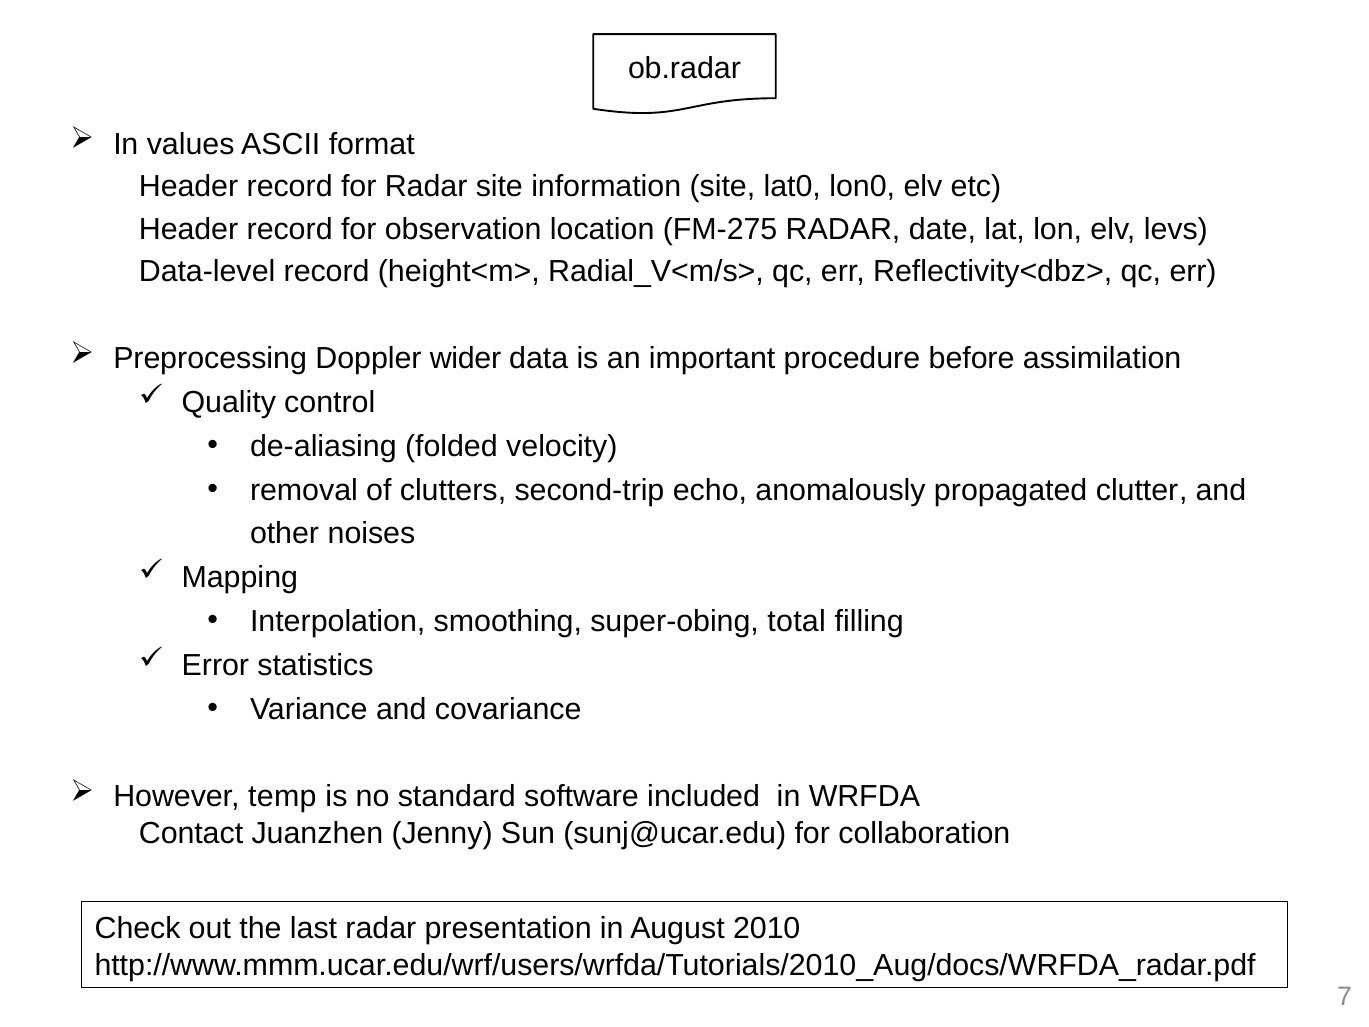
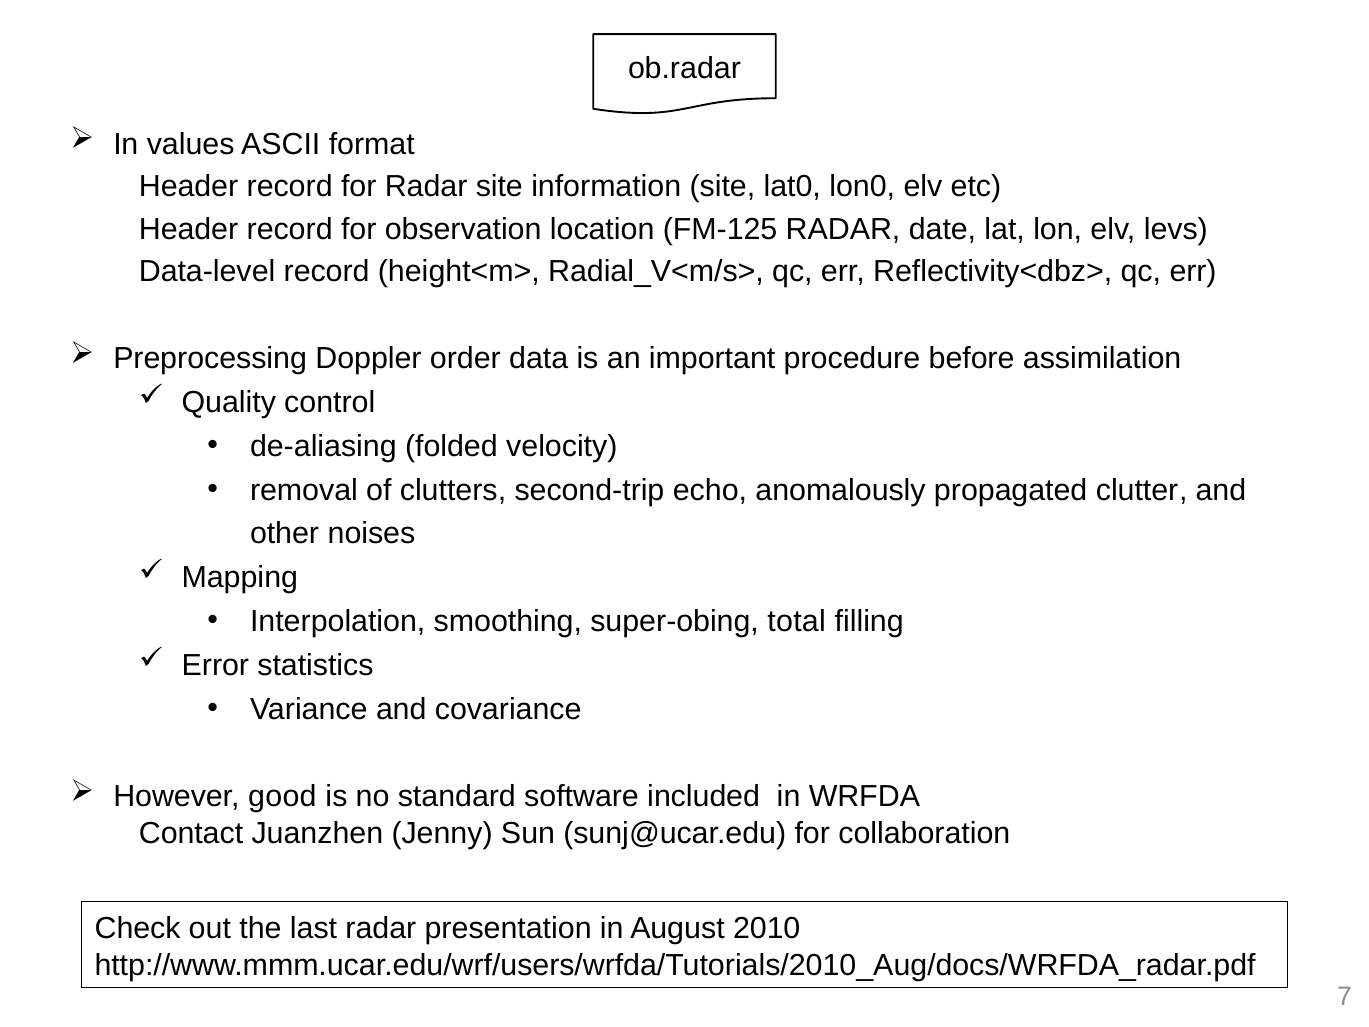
FM-275: FM-275 -> FM-125
wider: wider -> order
temp: temp -> good
